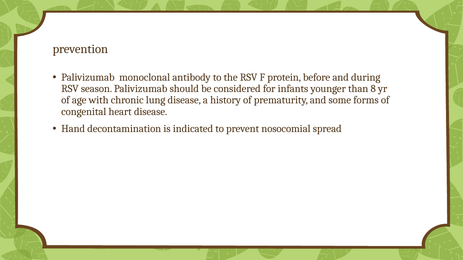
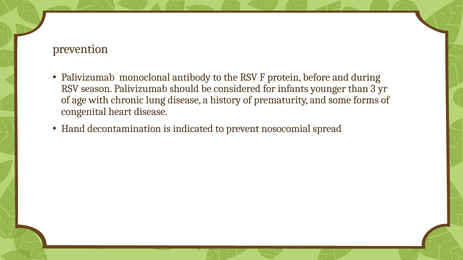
8: 8 -> 3
